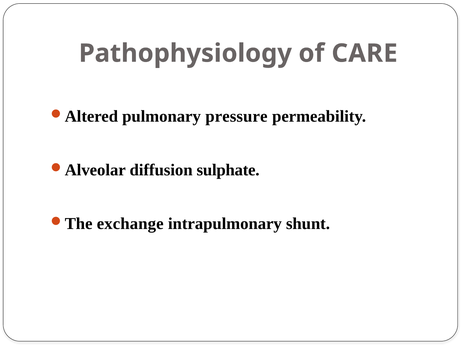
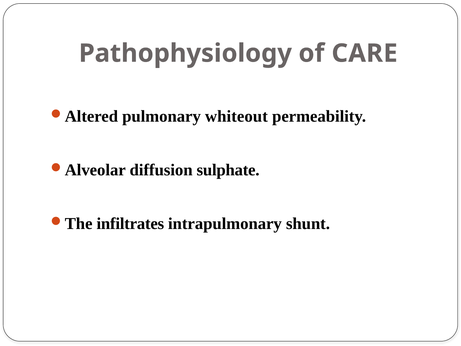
pressure: pressure -> whiteout
exchange: exchange -> infiltrates
